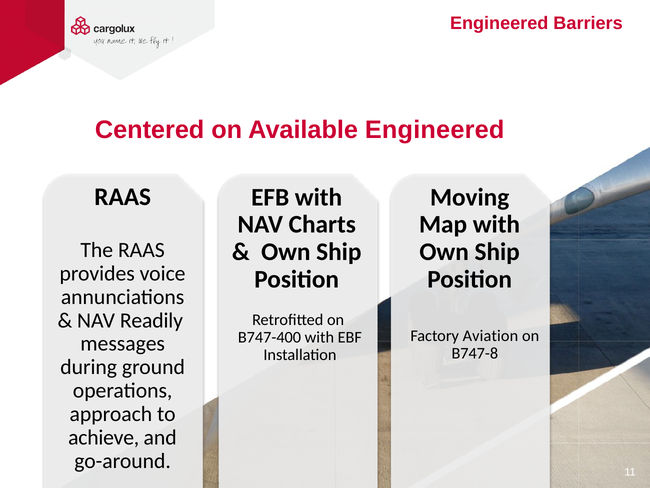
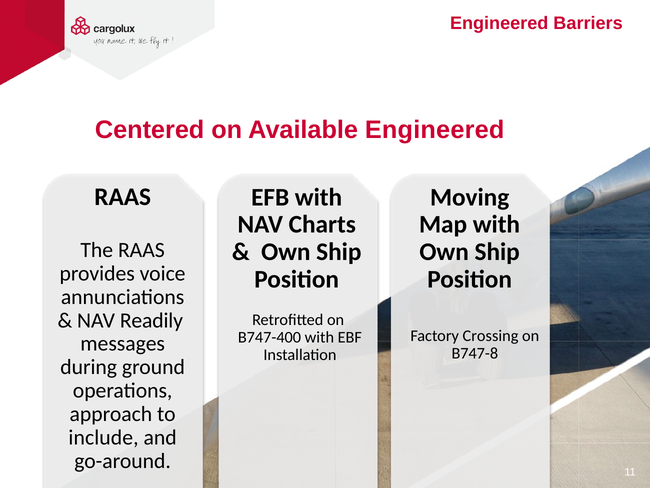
Aviation: Aviation -> Crossing
achieve: achieve -> include
